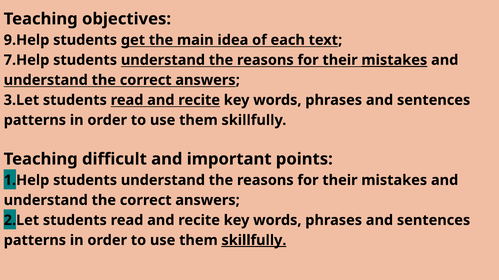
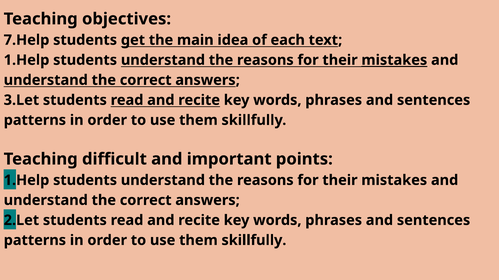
9.Help: 9.Help -> 7.Help
7.Help at (27, 60): 7.Help -> 1.Help
skillfully at (254, 241) underline: present -> none
